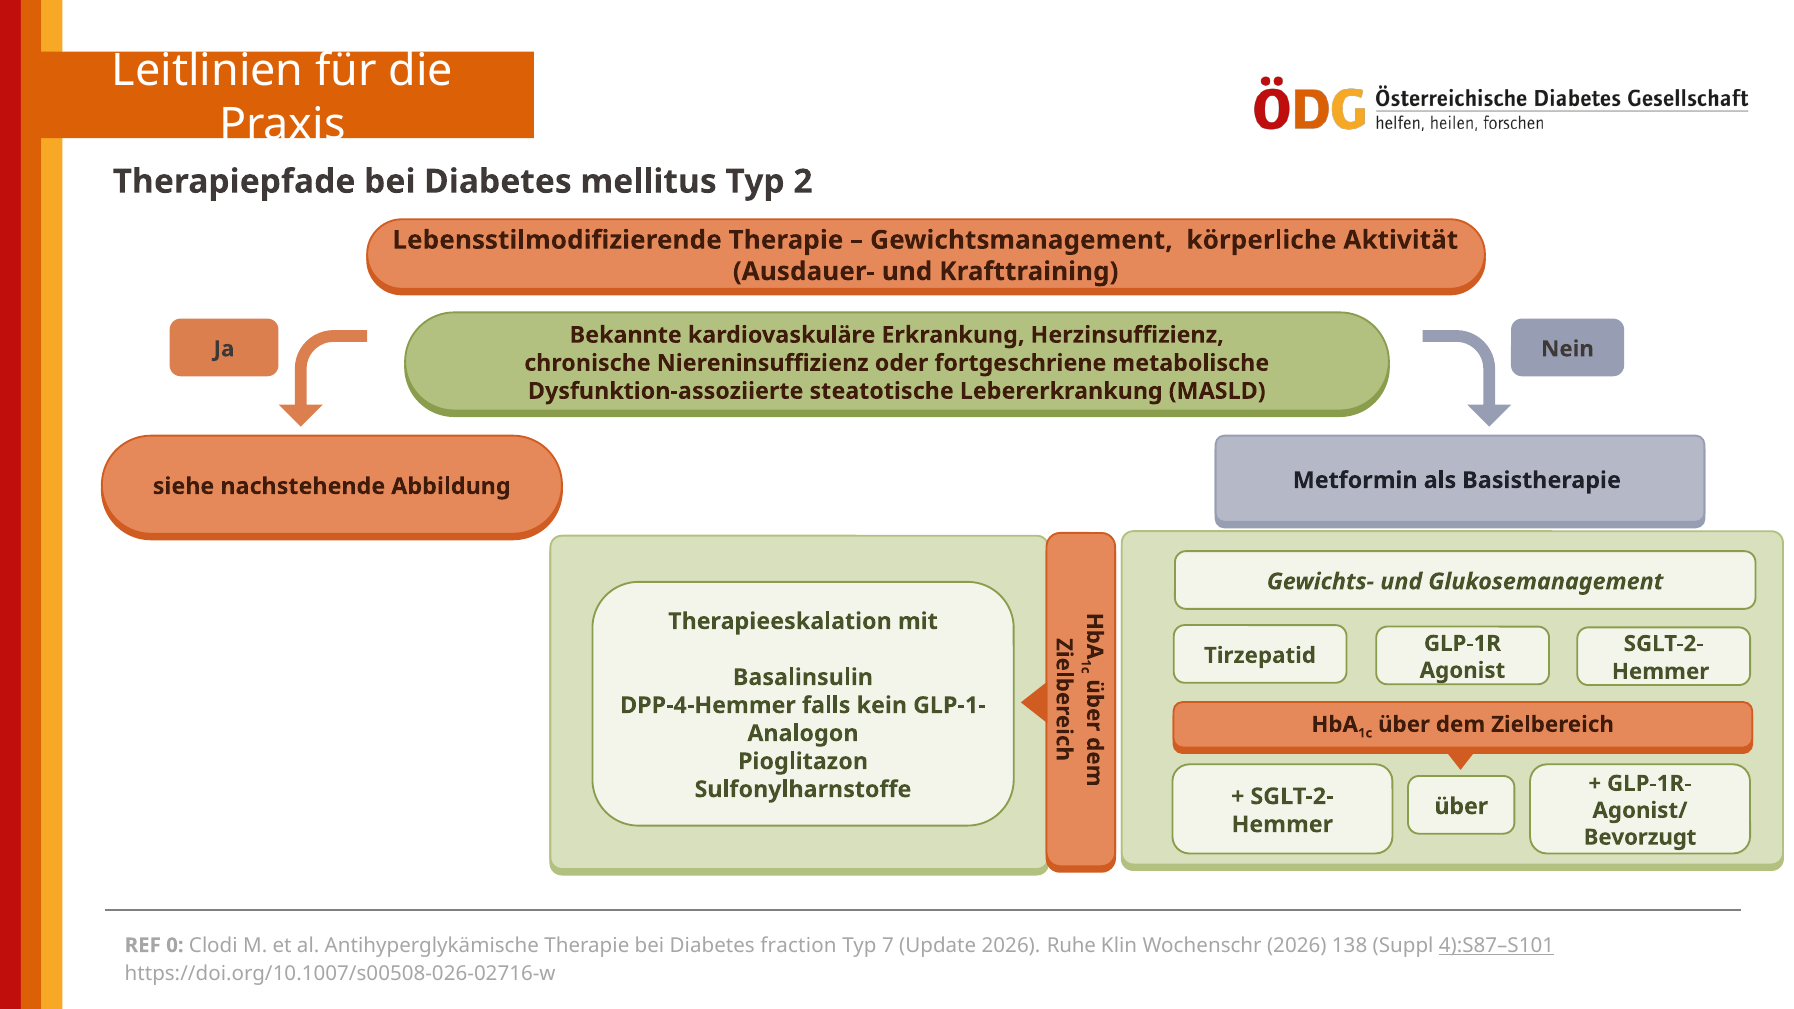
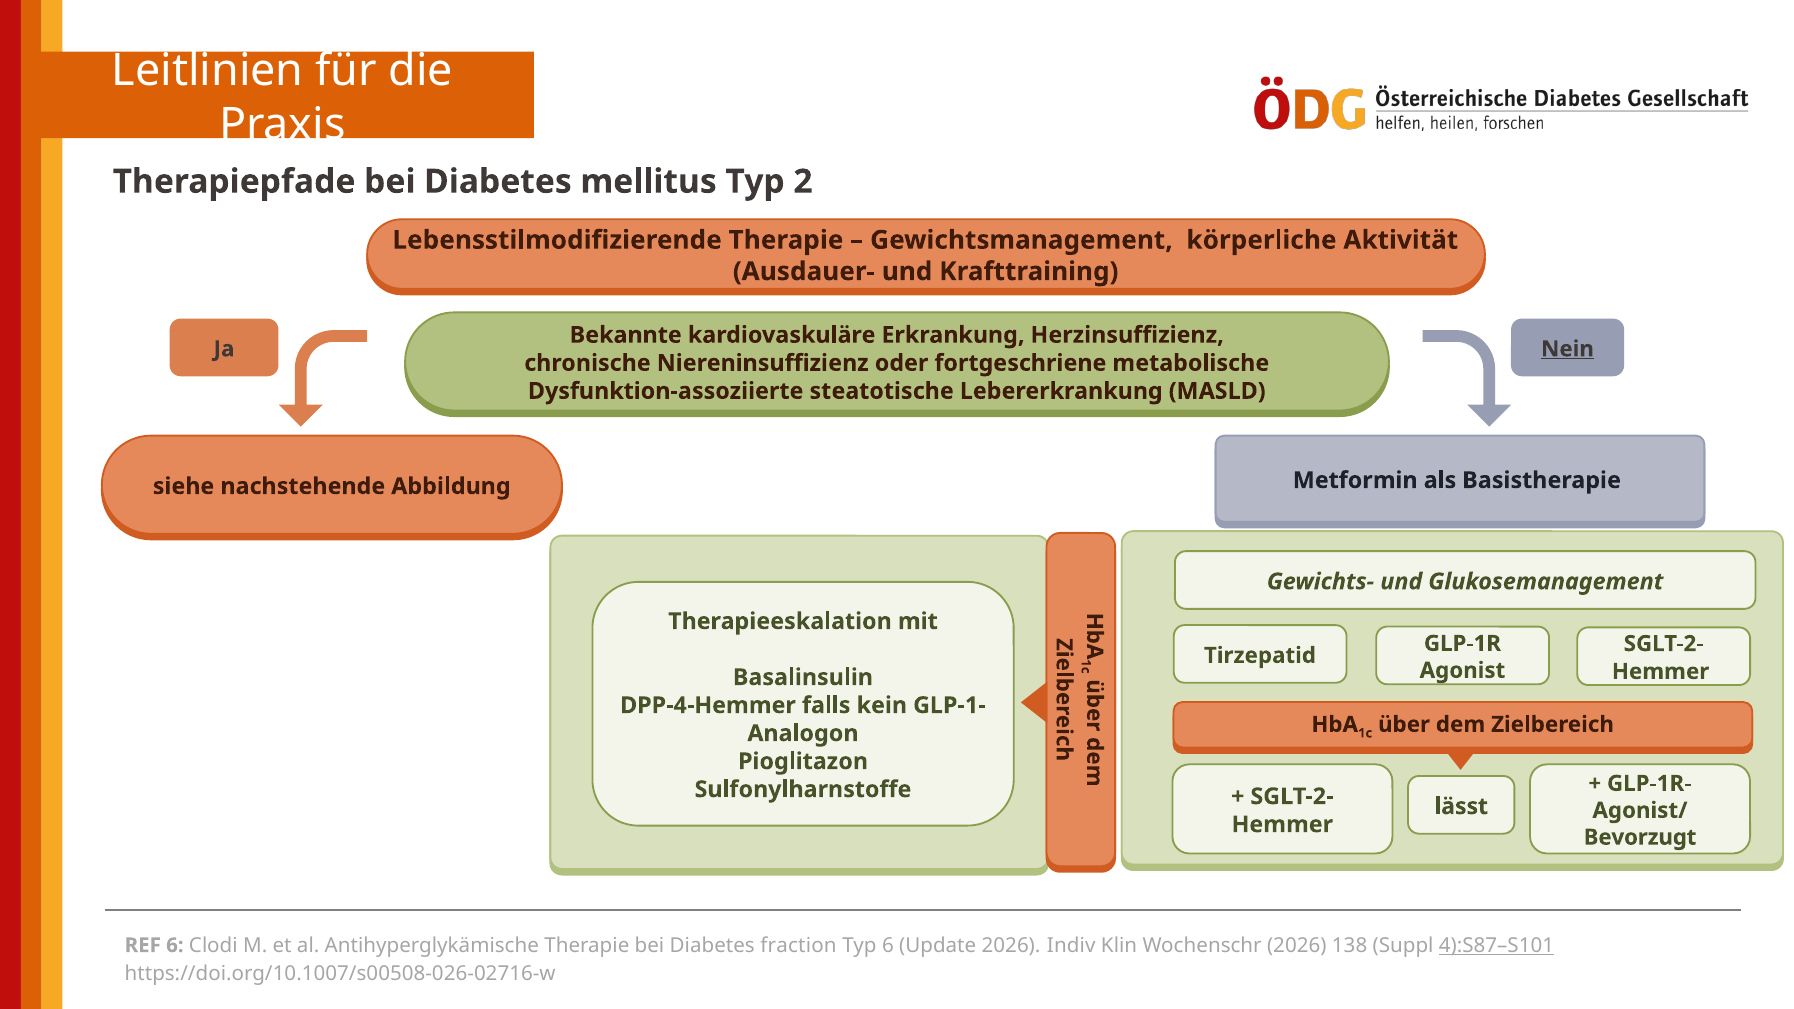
Nein underline: none -> present
über at (1461, 807): über -> lässt
REF 0: 0 -> 6
Typ 7: 7 -> 6
Ruhe: Ruhe -> Indiv
